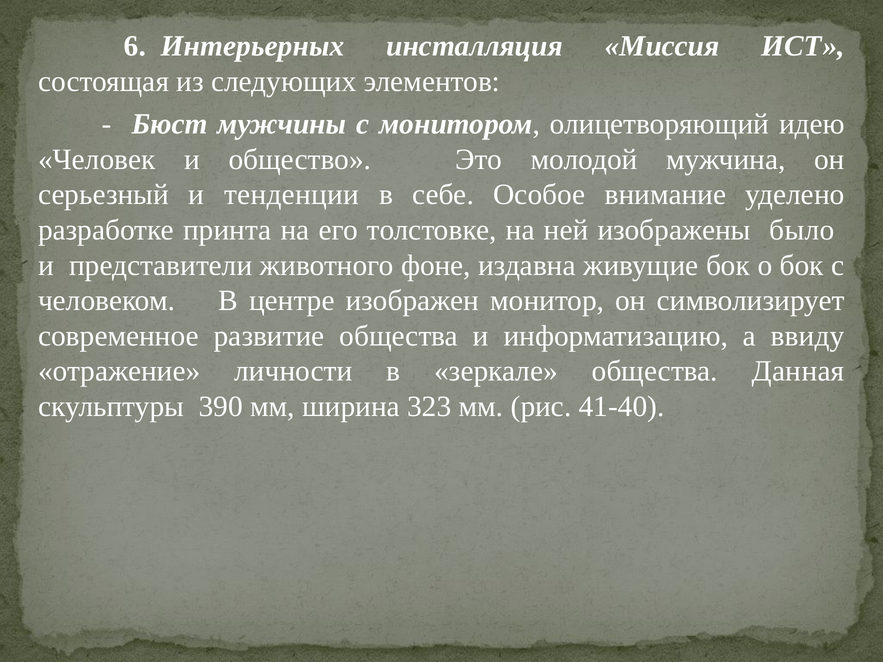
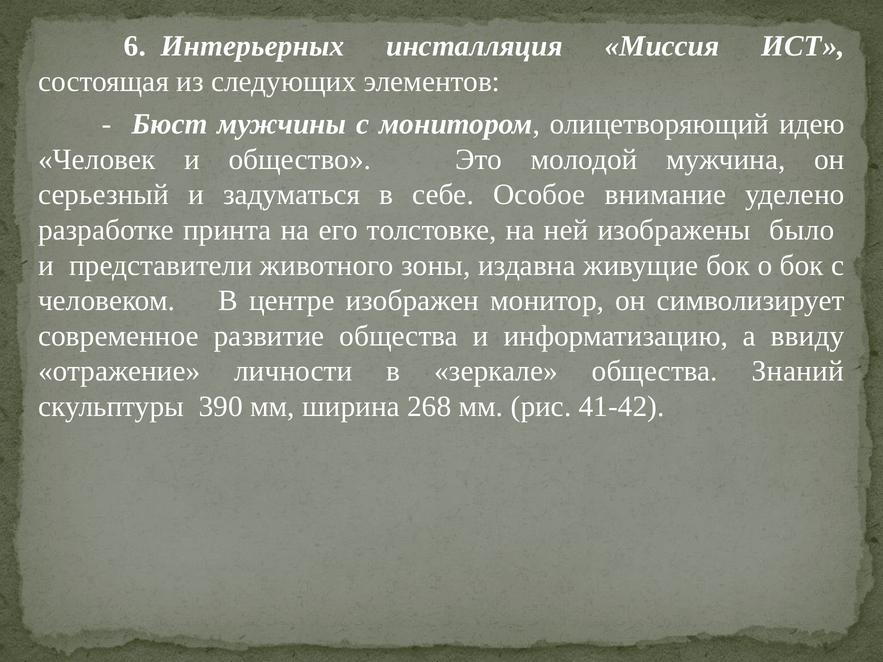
тенденции: тенденции -> задуматься
фоне: фоне -> зоны
Данная: Данная -> Знаний
323: 323 -> 268
41-40: 41-40 -> 41-42
